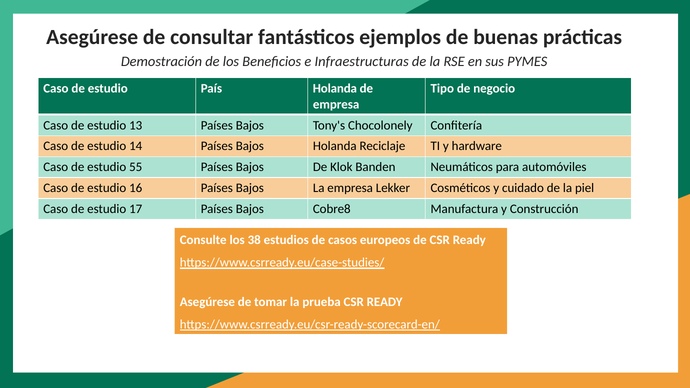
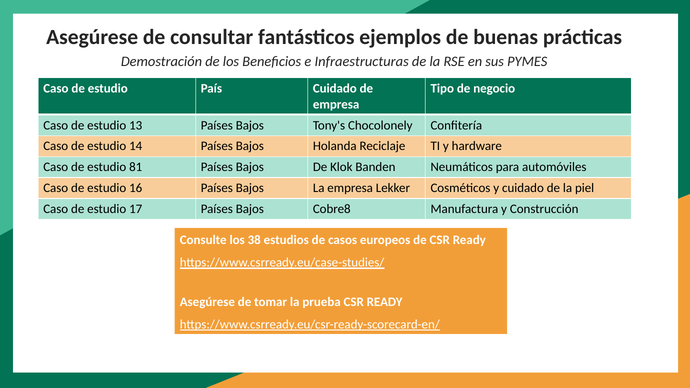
País Holanda: Holanda -> Cuidado
55: 55 -> 81
